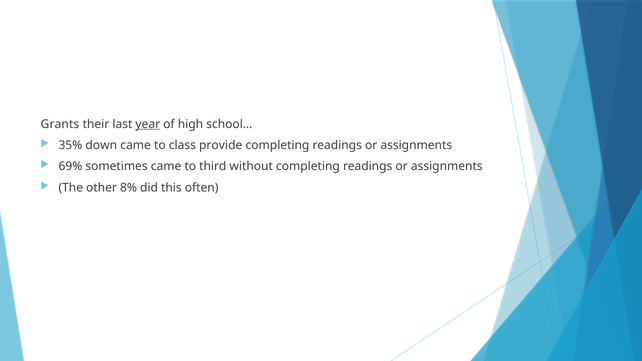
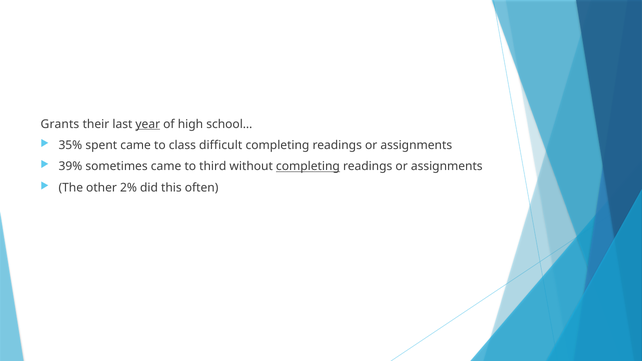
down: down -> spent
provide: provide -> difficult
69%: 69% -> 39%
completing at (308, 167) underline: none -> present
8%: 8% -> 2%
